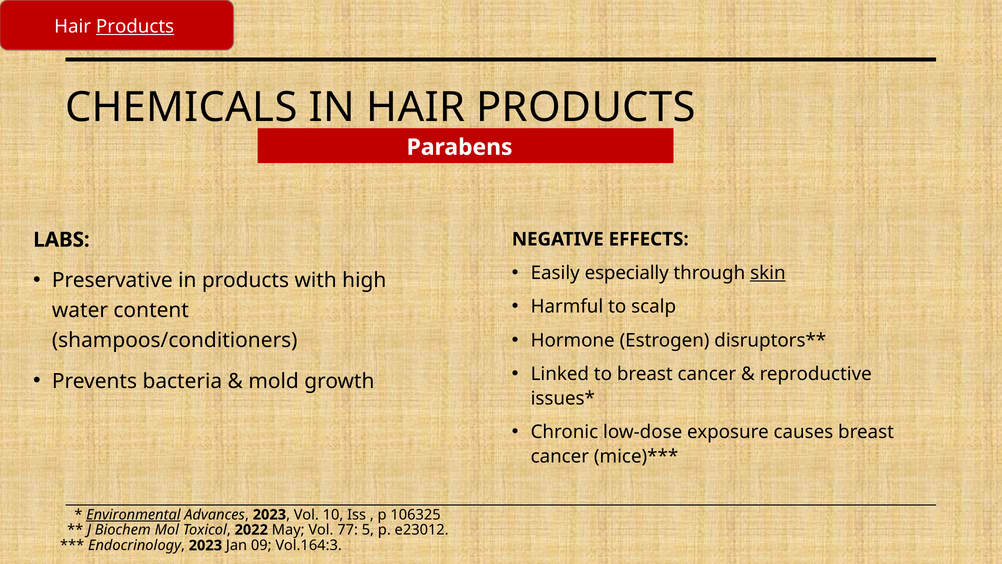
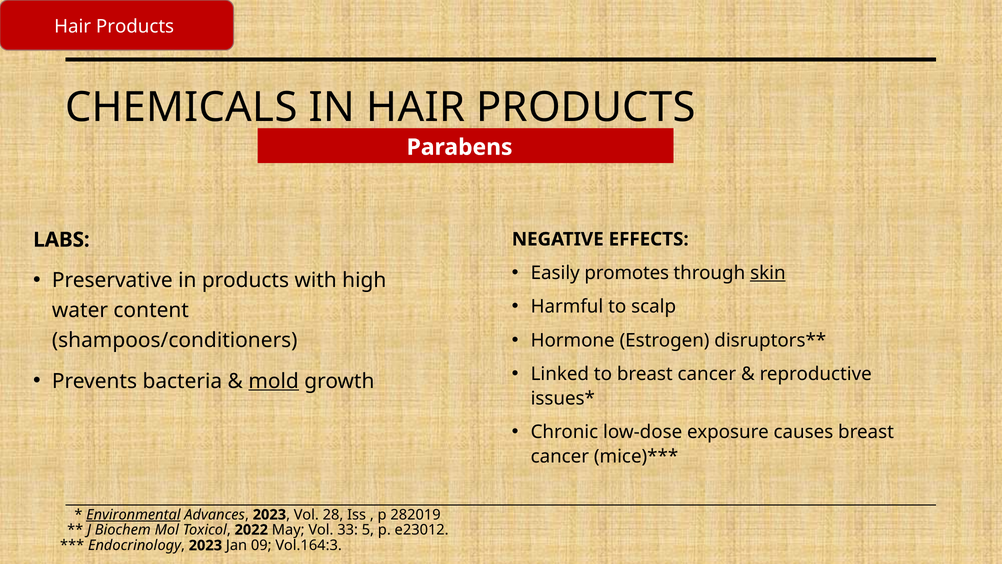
Products at (135, 26) underline: present -> none
especially: especially -> promotes
mold underline: none -> present
10: 10 -> 28
106325: 106325 -> 282019
77: 77 -> 33
